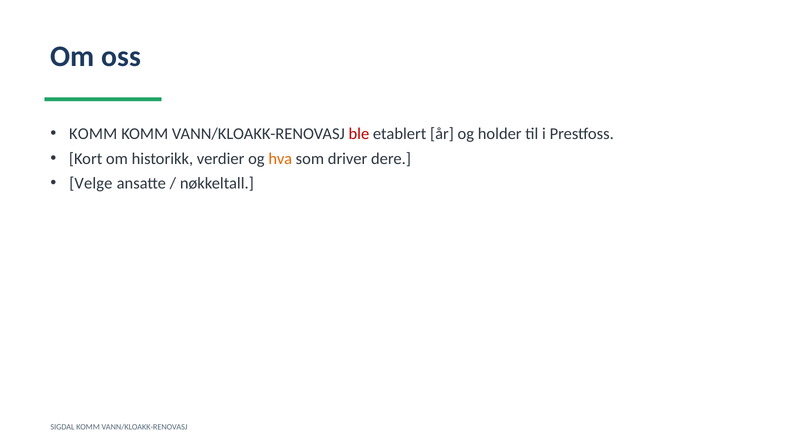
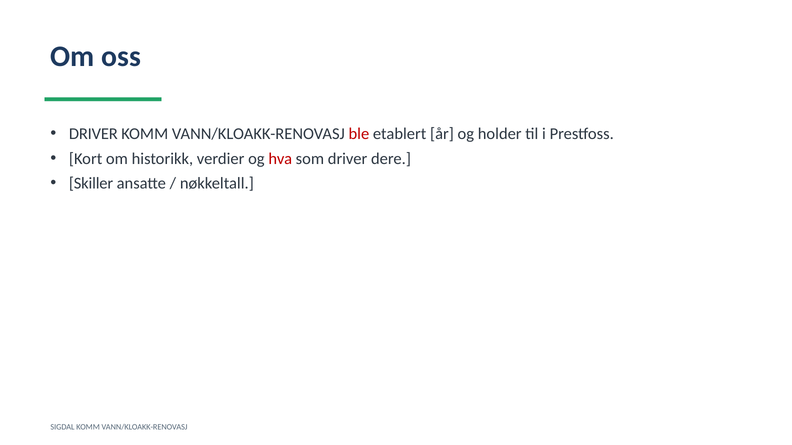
KOMM at (93, 134): KOMM -> DRIVER
hva colour: orange -> red
Velge: Velge -> Skiller
